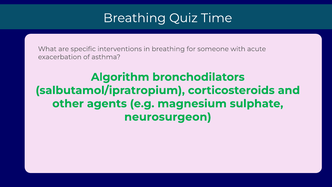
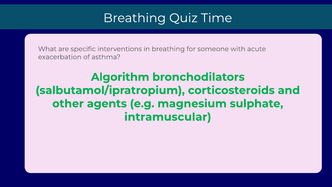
neurosurgeon: neurosurgeon -> intramuscular
